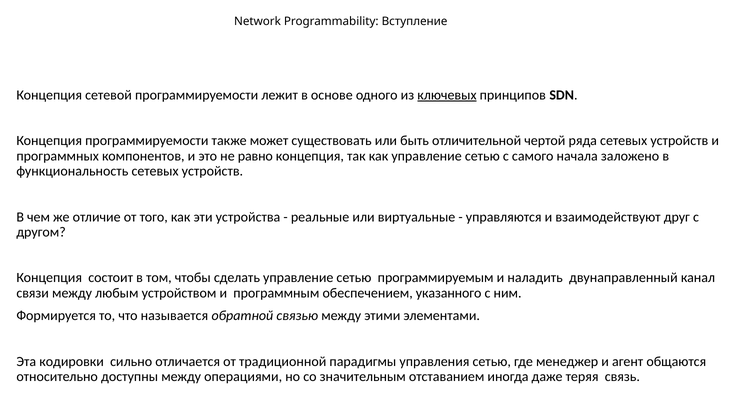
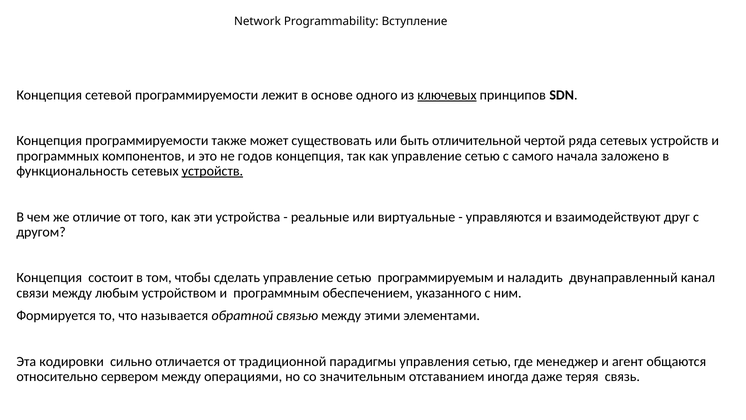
равно: равно -> годов
устройств at (212, 171) underline: none -> present
доступны: доступны -> сервером
